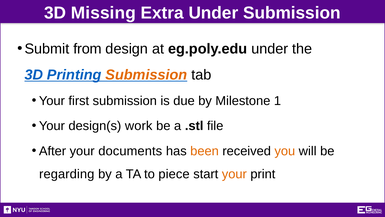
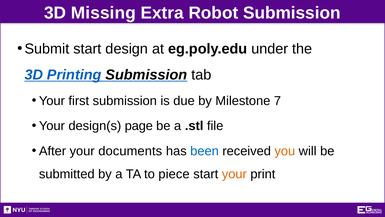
Extra Under: Under -> Robot
Submit from: from -> start
Submission at (146, 75) colour: orange -> black
1: 1 -> 7
work: work -> page
been colour: orange -> blue
regarding: regarding -> submitted
